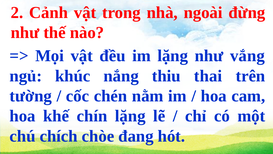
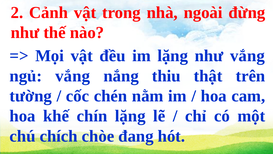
ngủ khúc: khúc -> vắng
thai: thai -> thật
